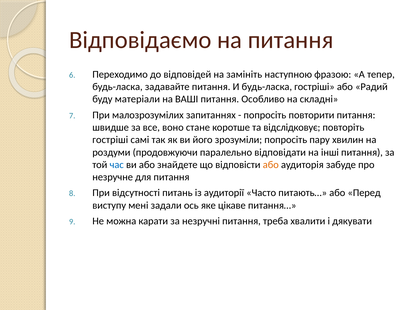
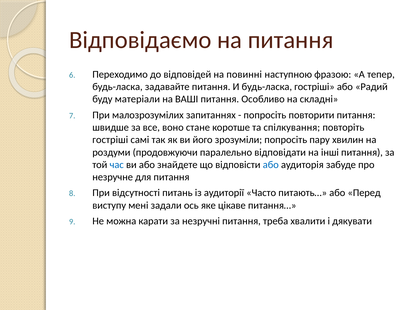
замініть: замініть -> повинні
відслідковує: відслідковує -> спілкування
або at (271, 165) colour: orange -> blue
